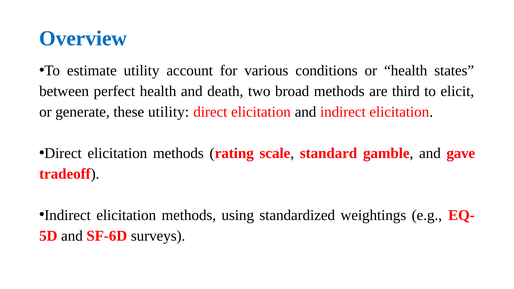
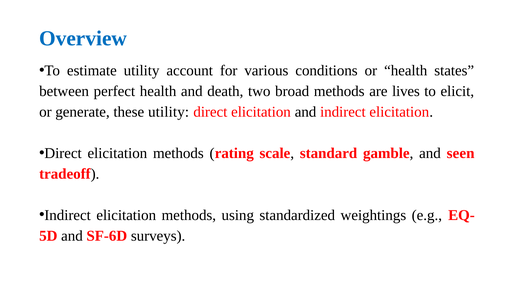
third: third -> lives
gave: gave -> seen
